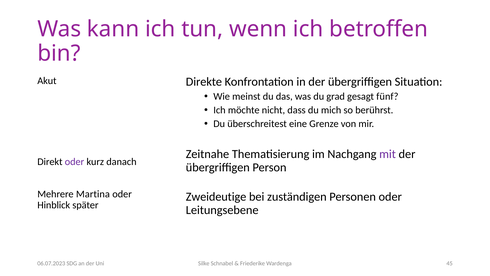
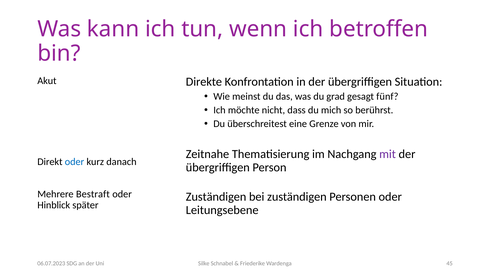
oder at (75, 161) colour: purple -> blue
Martina: Martina -> Bestraft
Zweideutige at (216, 197): Zweideutige -> Zuständigen
